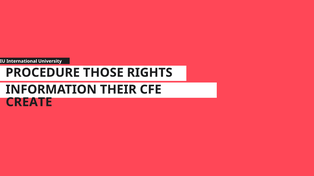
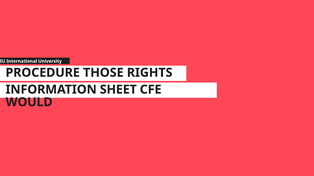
THEIR: THEIR -> SHEET
CREATE: CREATE -> WOULD
